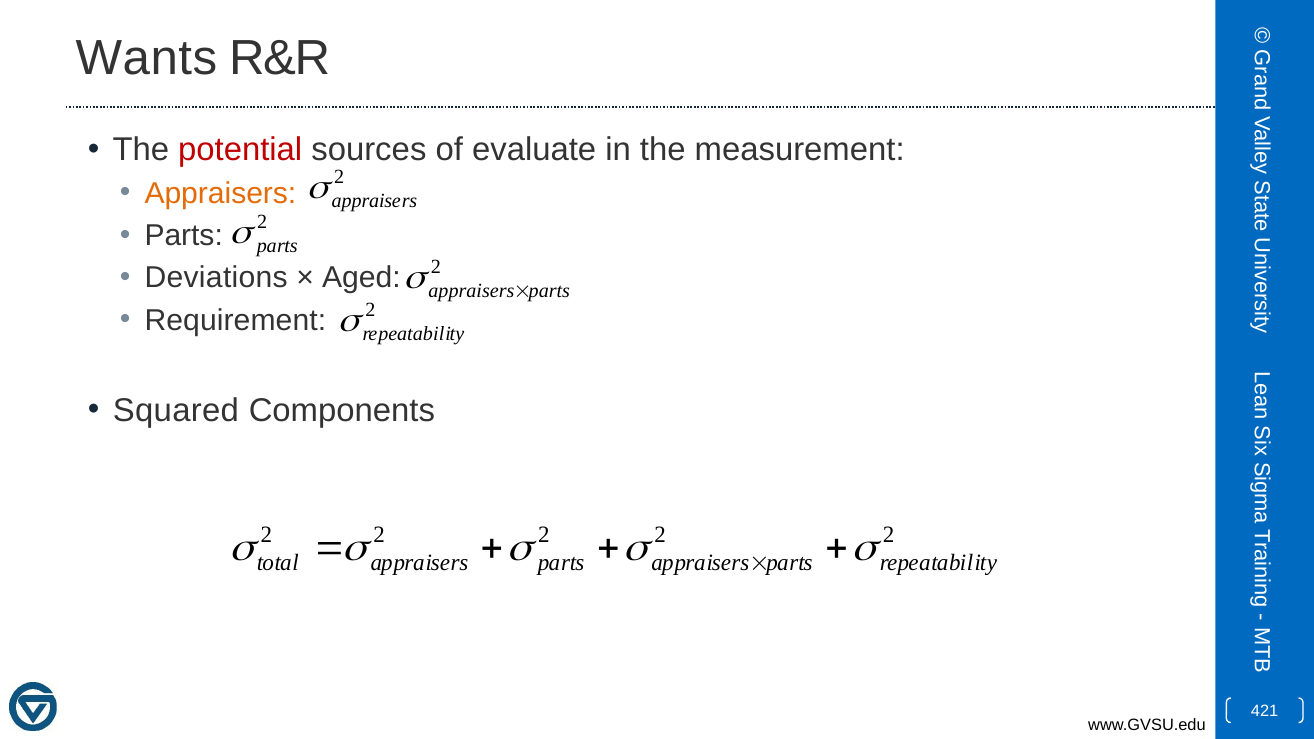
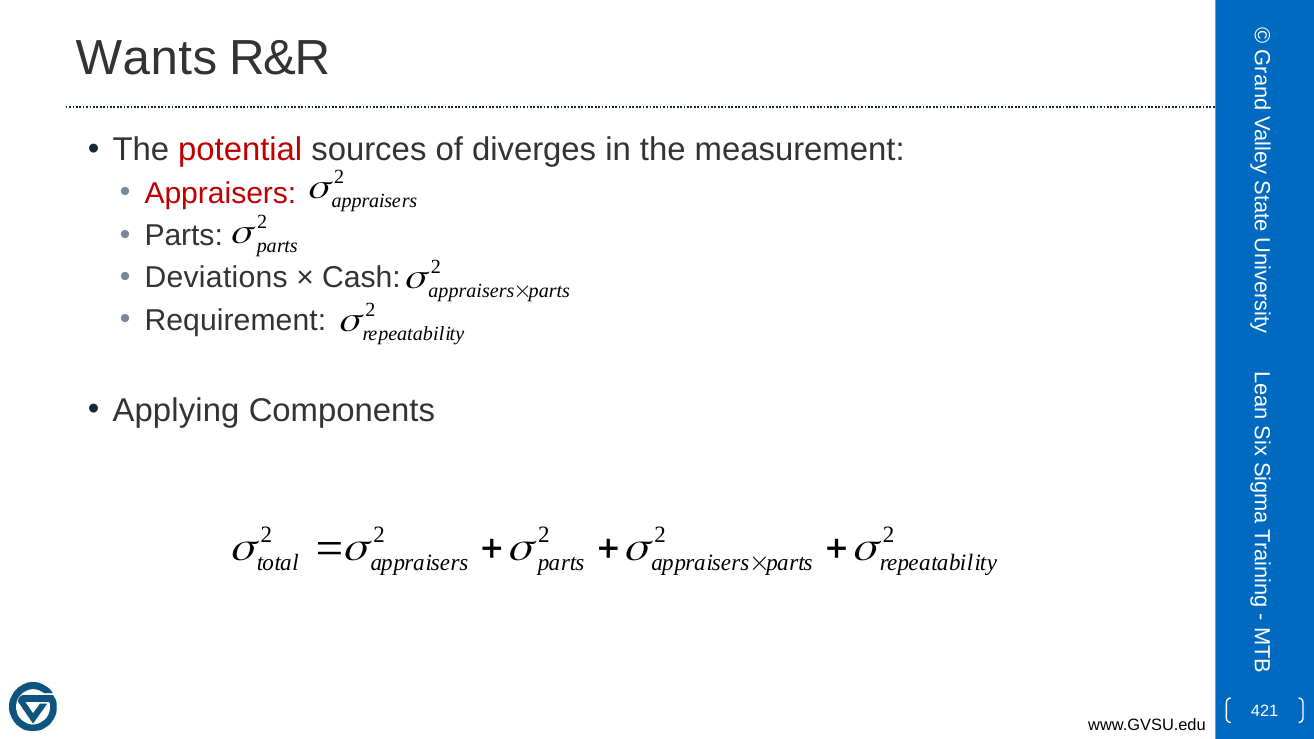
evaluate: evaluate -> diverges
Appraisers at (220, 194) colour: orange -> red
Aged: Aged -> Cash
Squared: Squared -> Applying
